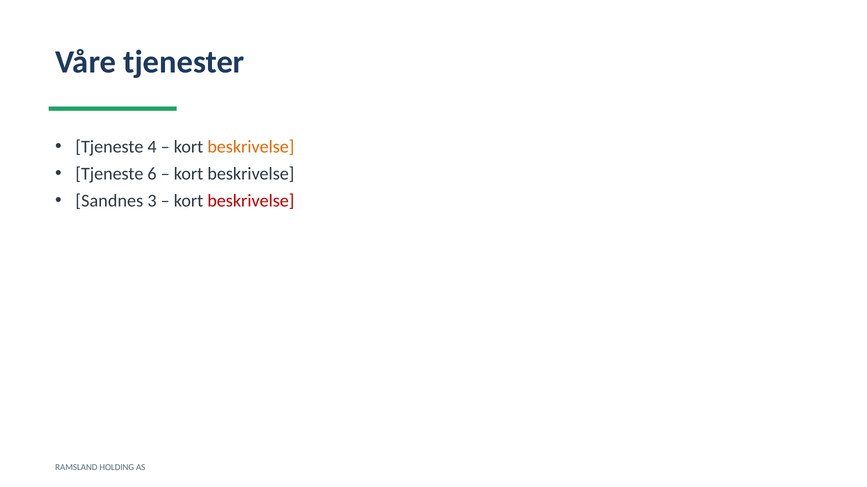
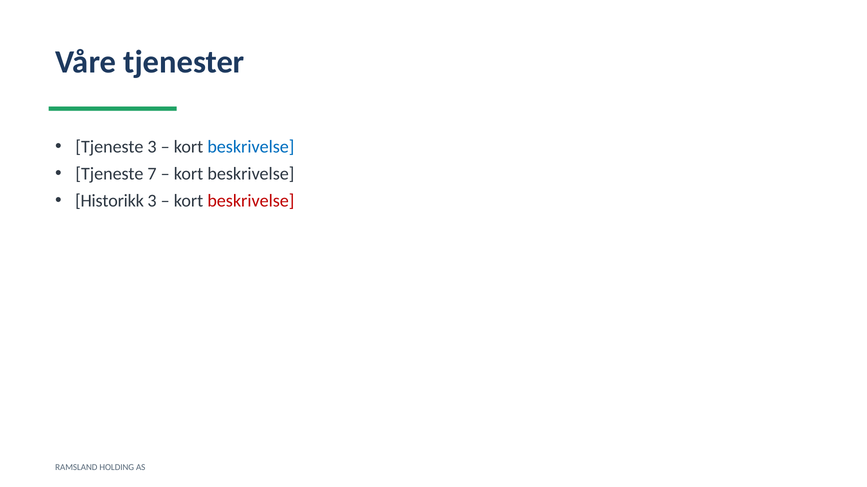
Tjeneste 4: 4 -> 3
beskrivelse at (251, 147) colour: orange -> blue
6: 6 -> 7
Sandnes: Sandnes -> Historikk
